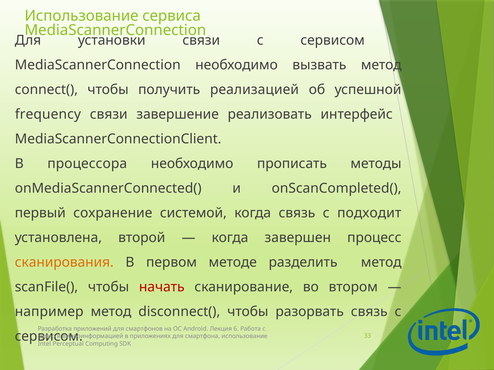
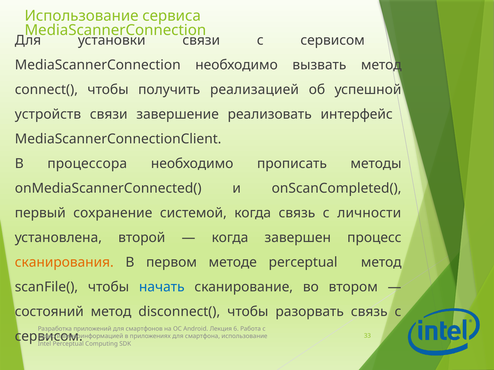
frequency: frequency -> устройств
подходит: подходит -> личности
методе разделить: разделить -> perceptual
начать colour: red -> blue
например: например -> состояний
